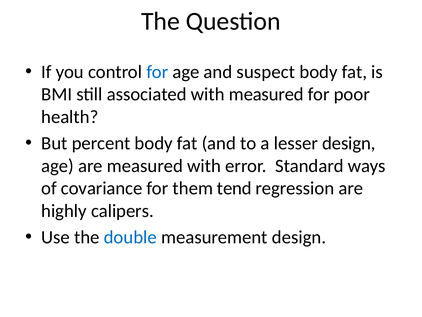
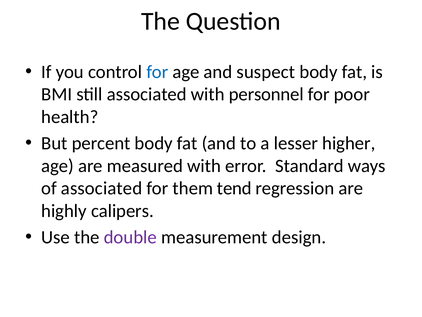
with measured: measured -> personnel
lesser design: design -> higher
of covariance: covariance -> associated
double colour: blue -> purple
